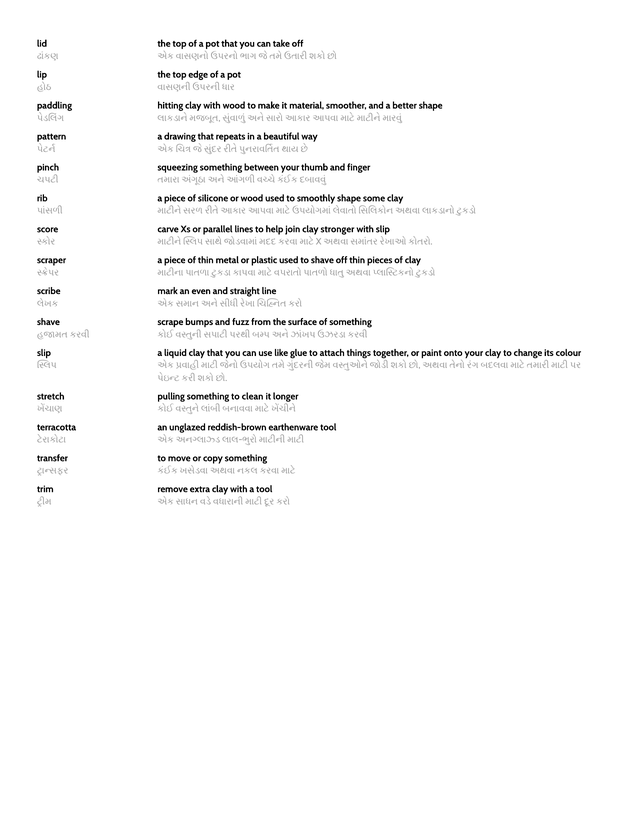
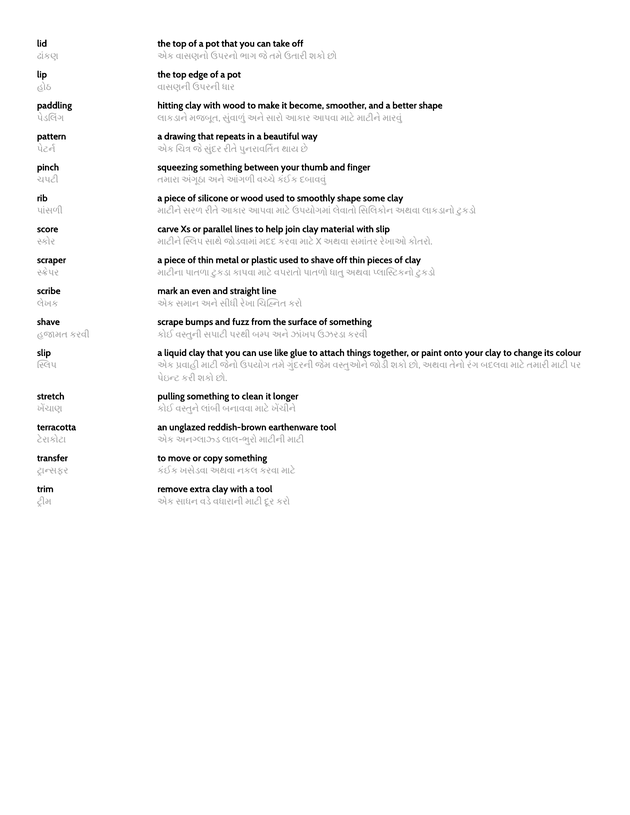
material: material -> become
stronger: stronger -> material
